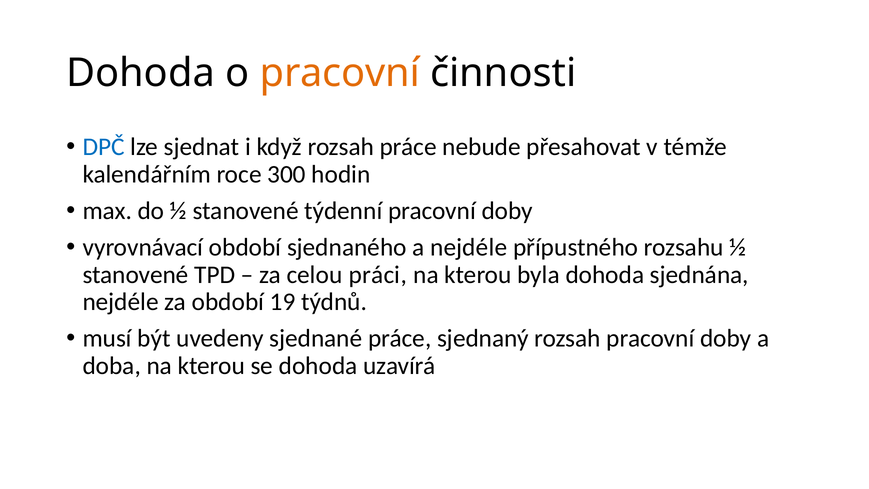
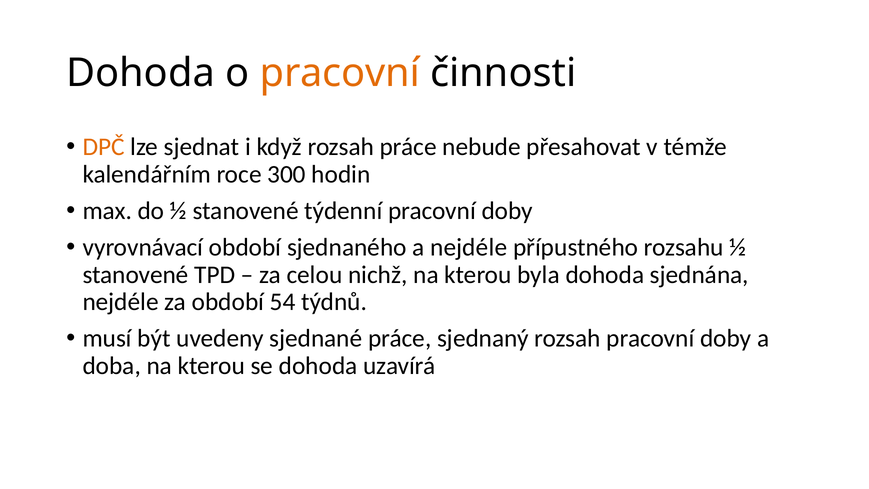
DPČ colour: blue -> orange
práci: práci -> nichž
19: 19 -> 54
